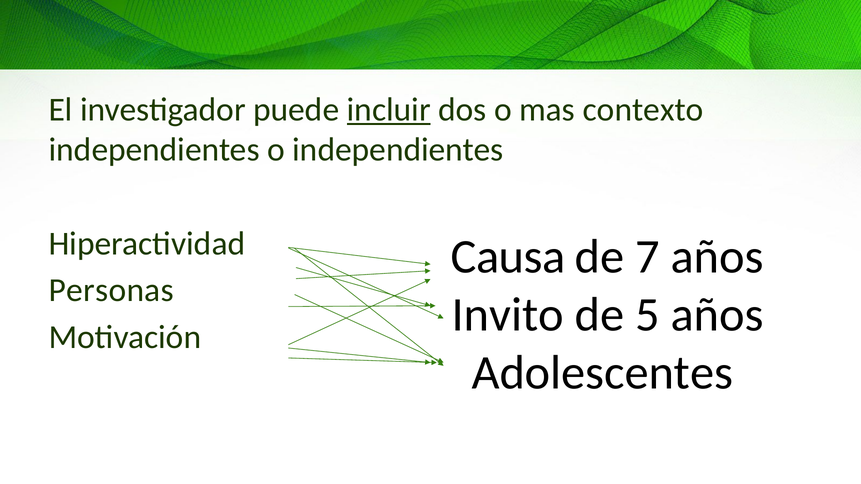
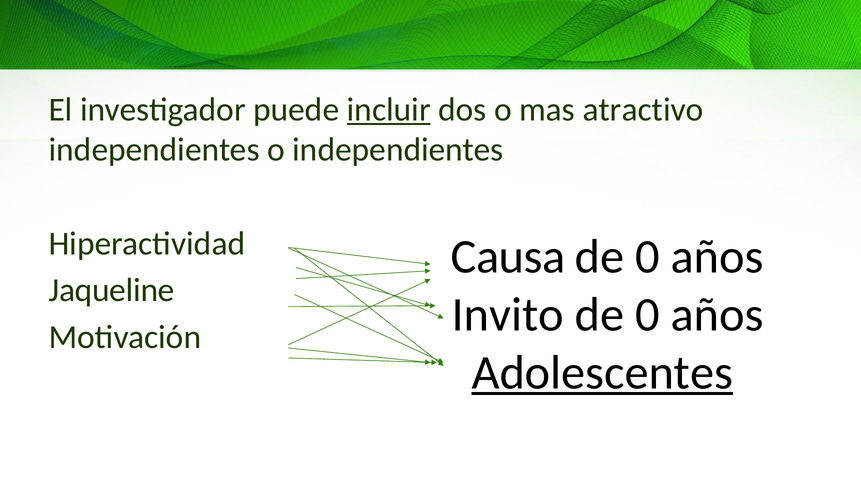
contexto: contexto -> atractivo
7 at (648, 257): 7 -> 0
Personas: Personas -> Jaqueline
5 at (648, 315): 5 -> 0
Adolescentes underline: none -> present
